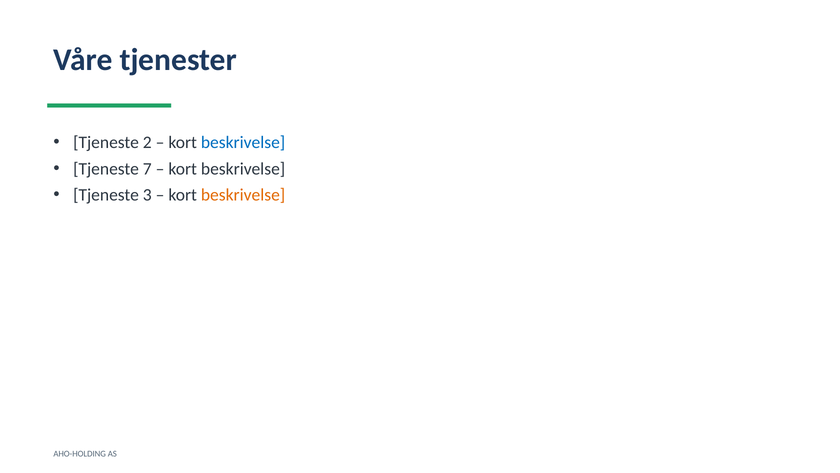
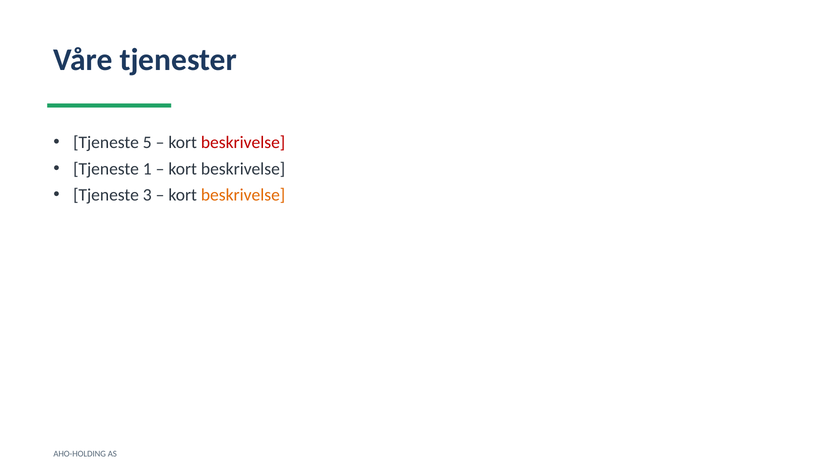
2: 2 -> 5
beskrivelse at (243, 142) colour: blue -> red
7: 7 -> 1
